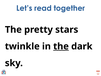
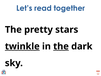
twinkle underline: none -> present
